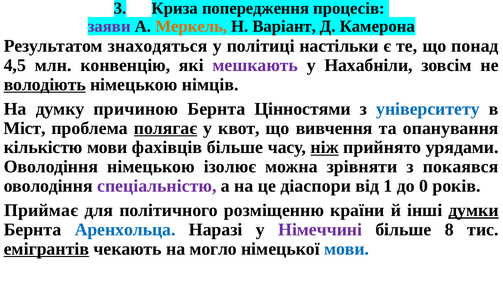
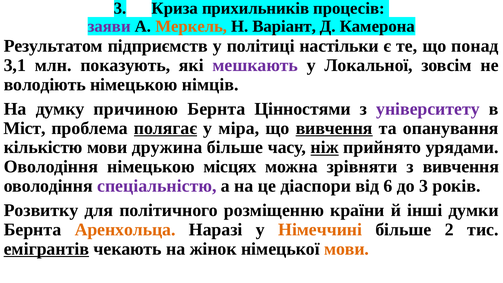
попередження: попередження -> прихильників
знаходяться: знаходяться -> підприємств
4,5: 4,5 -> 3,1
конвенцію: конвенцію -> показують
Нахабніли: Нахабніли -> Локальної
володіють underline: present -> none
університету colour: blue -> purple
квот: квот -> міра
вивчення at (334, 128) underline: none -> present
фахівців: фахівців -> дружина
ізолює: ізолює -> місцях
з покаявся: покаявся -> вивчення
1: 1 -> 6
до 0: 0 -> 3
Приймає: Приймає -> Розвитку
думки underline: present -> none
Аренхольца colour: blue -> orange
Німеччині colour: purple -> orange
8: 8 -> 2
могло: могло -> жінок
мови at (347, 249) colour: blue -> orange
